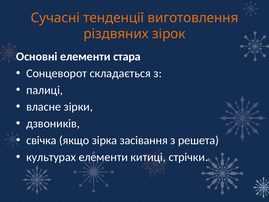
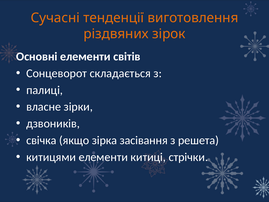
стара: стара -> світів
культурах: культурах -> китицями
